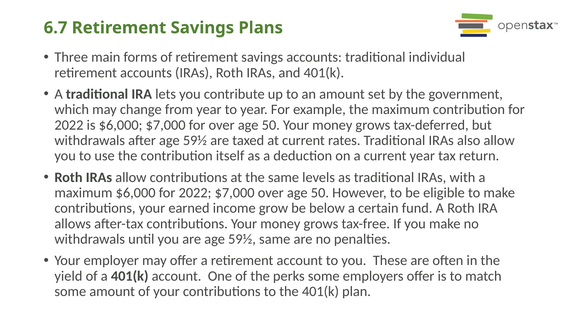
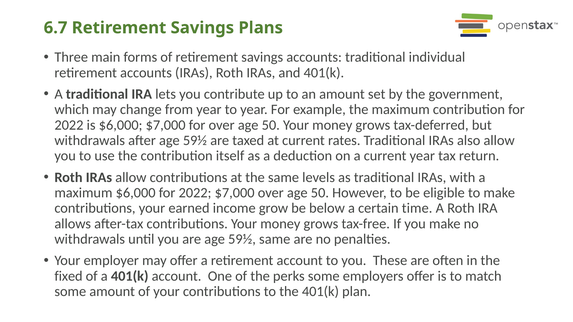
fund: fund -> time
yield: yield -> fixed
